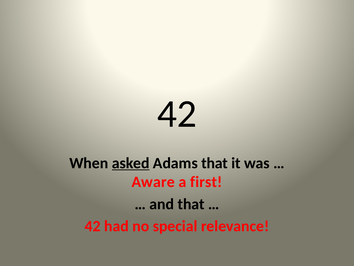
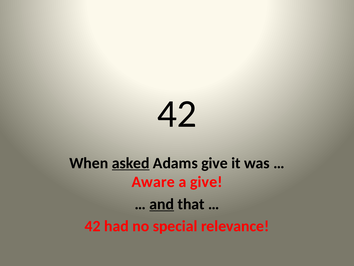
Adams that: that -> give
a first: first -> give
and underline: none -> present
